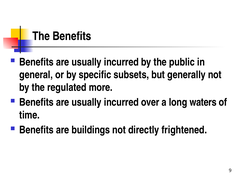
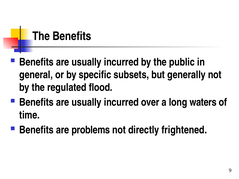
more: more -> flood
buildings: buildings -> problems
